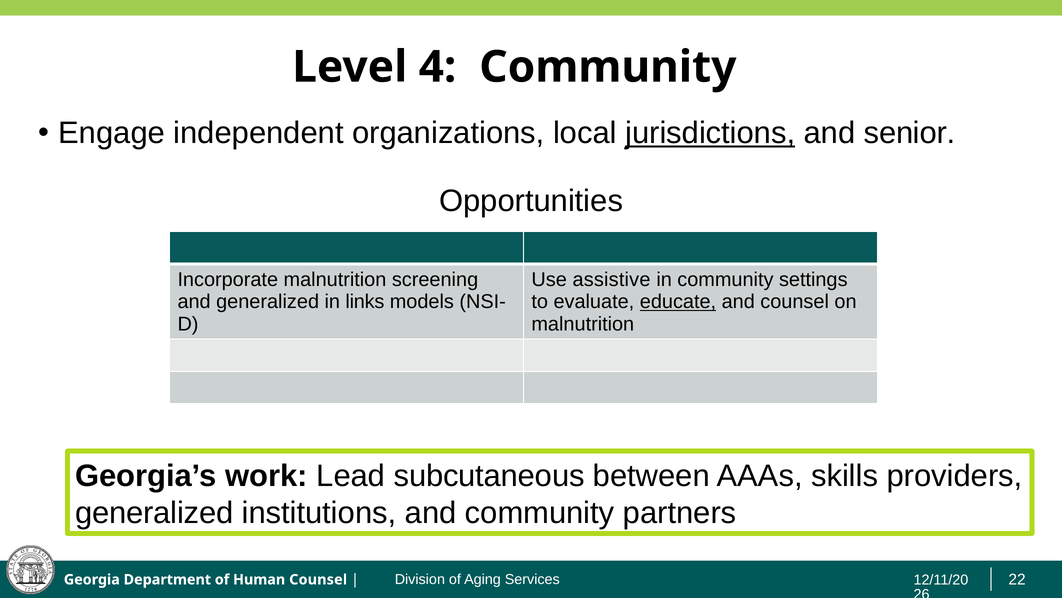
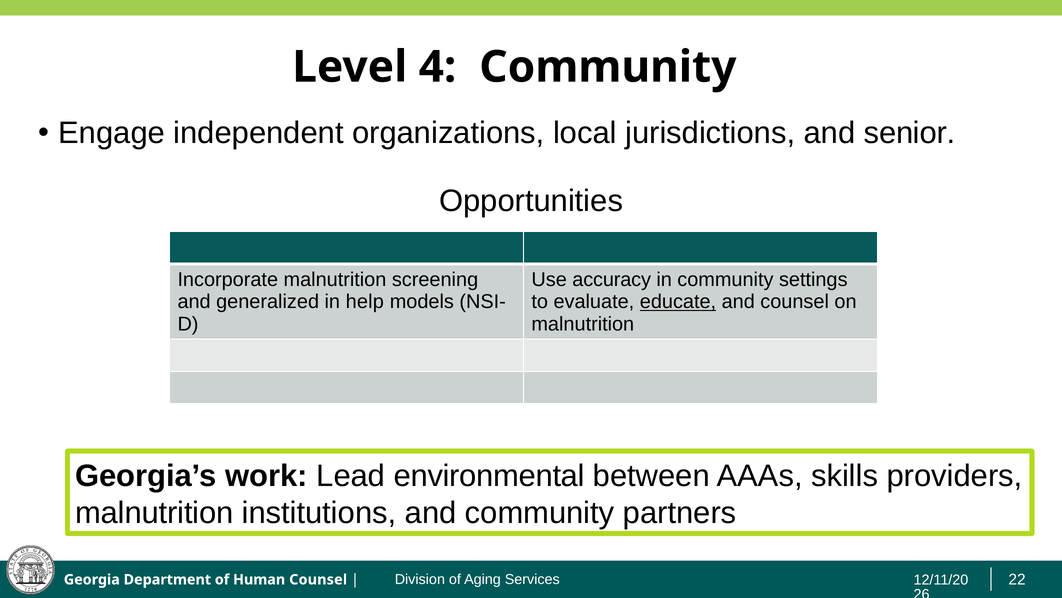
jurisdictions underline: present -> none
assistive: assistive -> accuracy
links: links -> help
subcutaneous: subcutaneous -> environmental
generalized at (154, 513): generalized -> malnutrition
